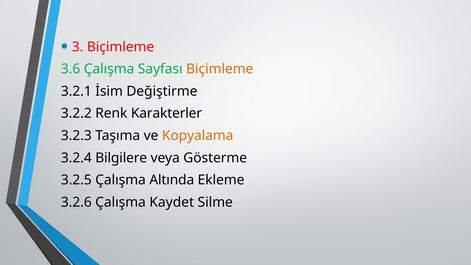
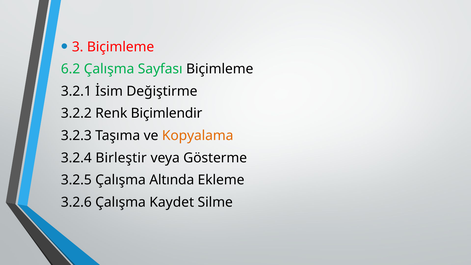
3.6: 3.6 -> 6.2
Biçimleme at (220, 69) colour: orange -> black
Karakterler: Karakterler -> Biçimlendir
Bilgilere: Bilgilere -> Birleştir
